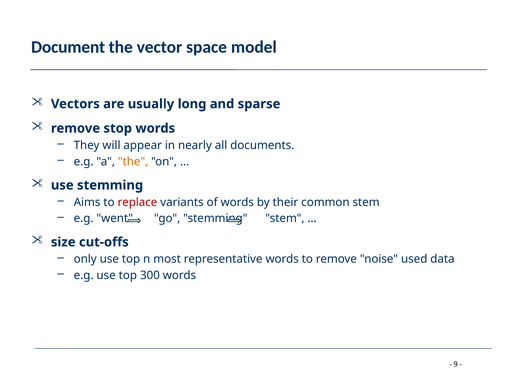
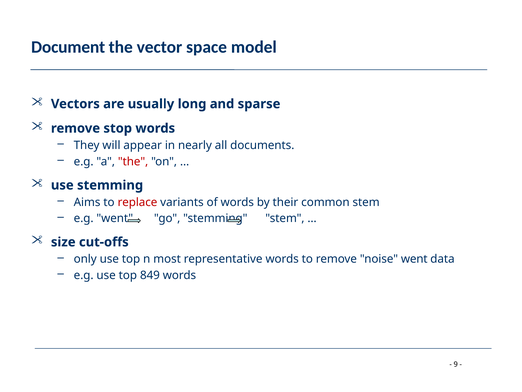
the at (133, 161) colour: orange -> red
noise used: used -> went
300: 300 -> 849
